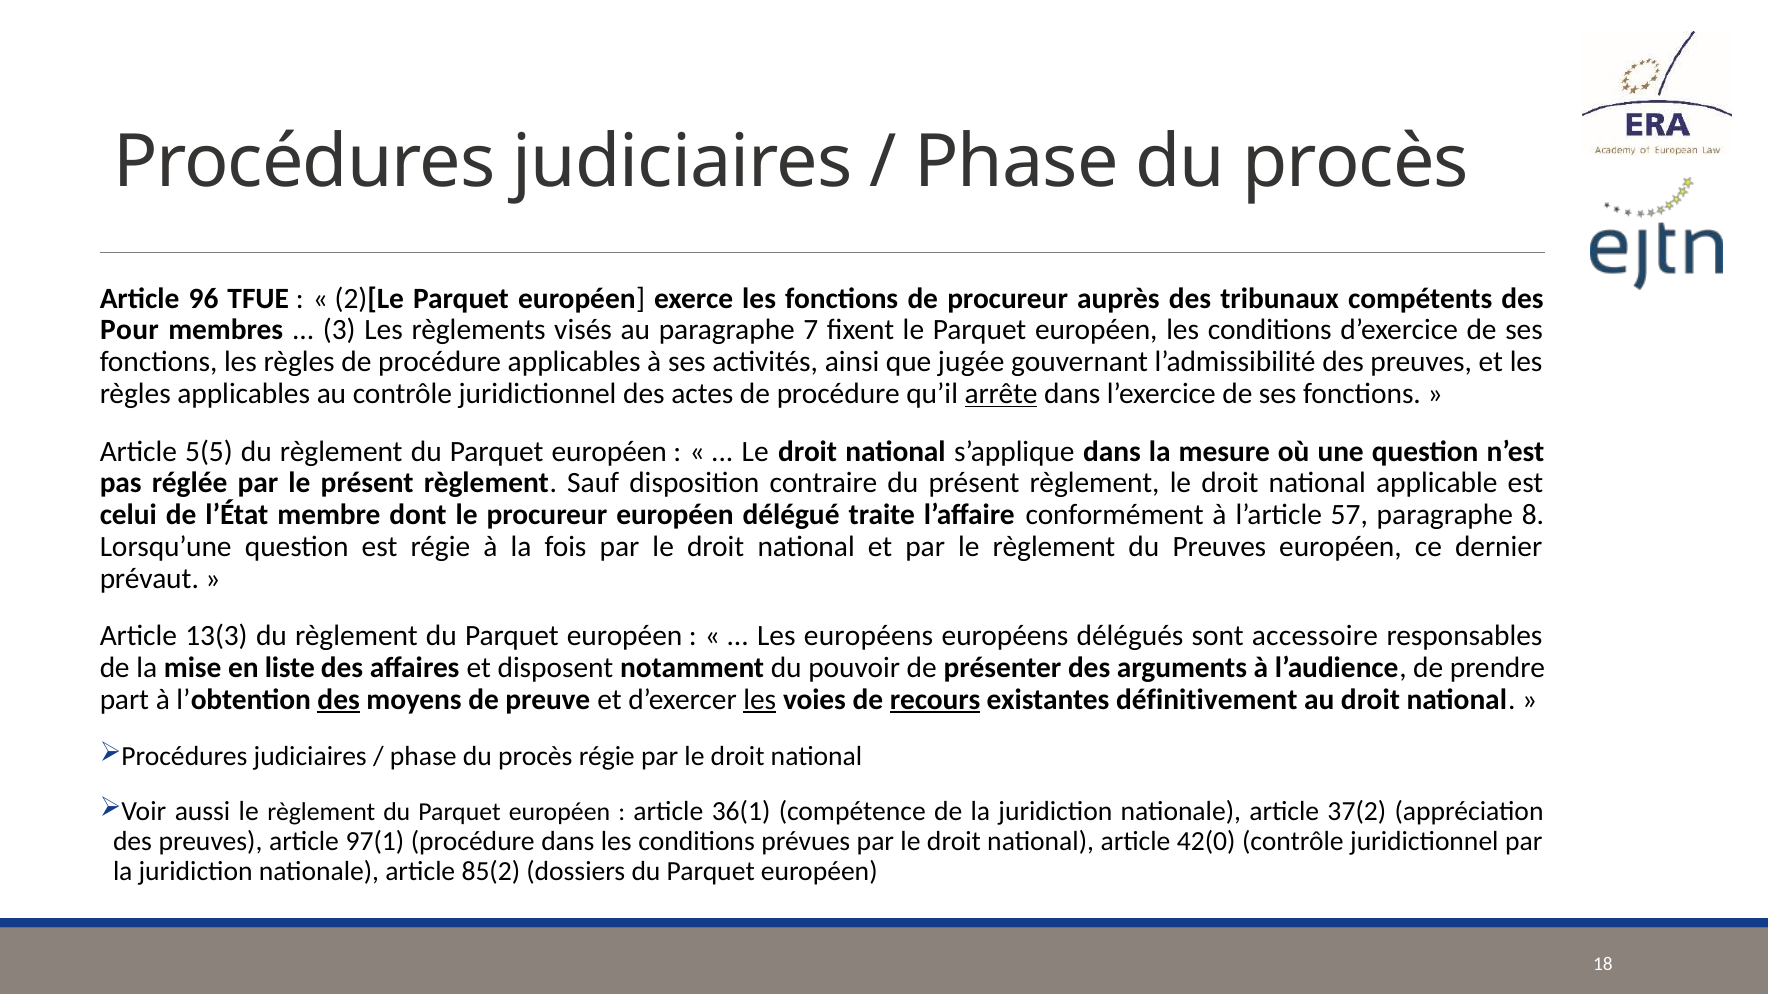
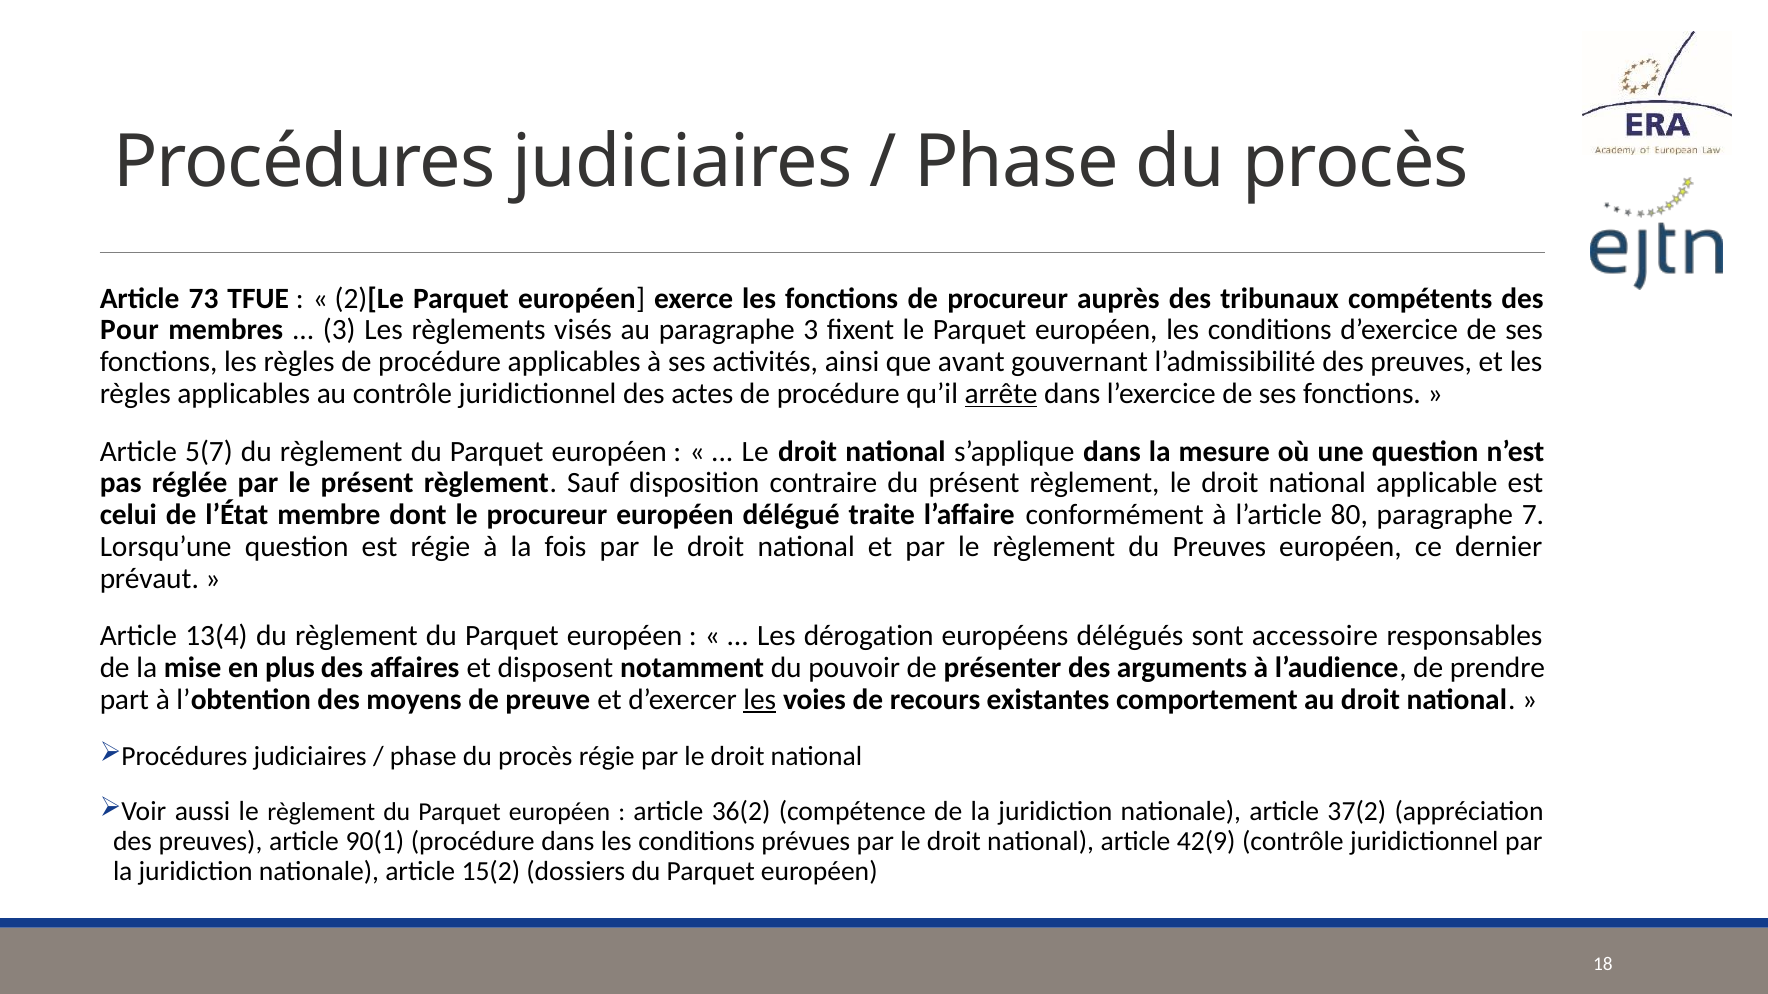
96: 96 -> 73
paragraphe 7: 7 -> 3
jugée: jugée -> avant
5(5: 5(5 -> 5(7
57: 57 -> 80
8: 8 -> 7
13(3: 13(3 -> 13(4
Les européens: européens -> dérogation
liste: liste -> plus
des at (339, 700) underline: present -> none
recours underline: present -> none
définitivement: définitivement -> comportement
36(1: 36(1 -> 36(2
97(1: 97(1 -> 90(1
42(0: 42(0 -> 42(9
85(2: 85(2 -> 15(2
